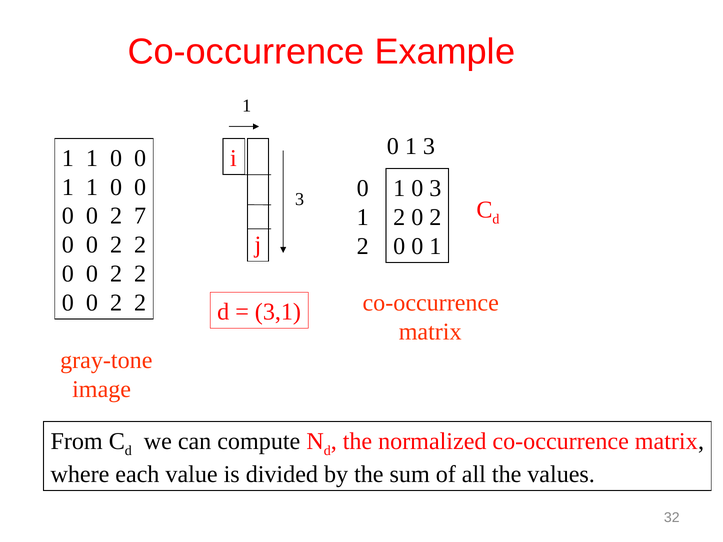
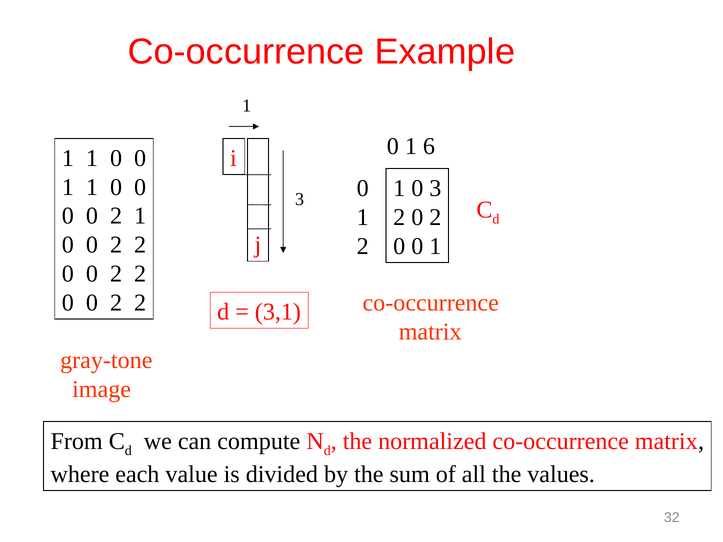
0 1 3: 3 -> 6
0 2 7: 7 -> 1
